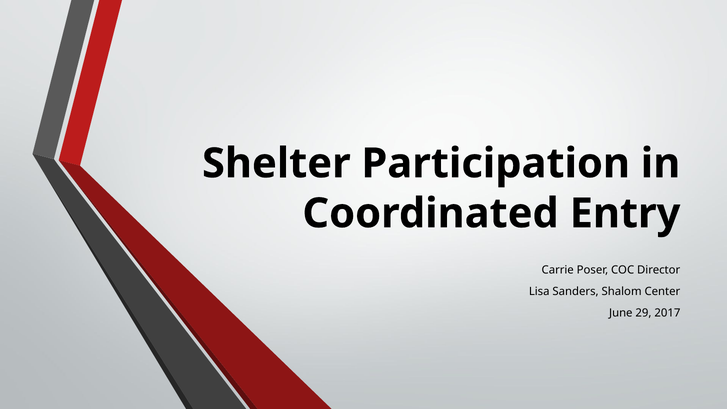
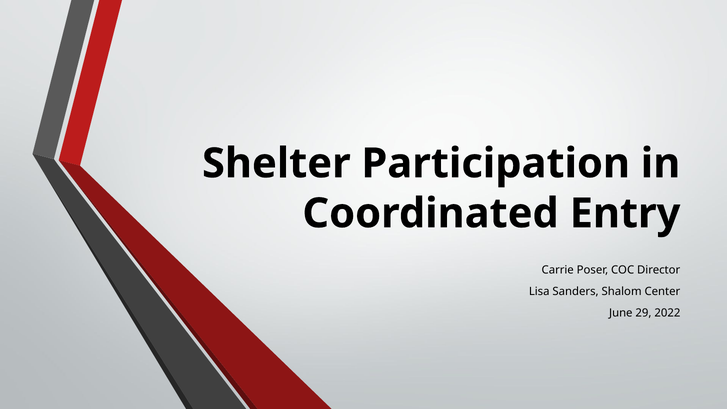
2017: 2017 -> 2022
